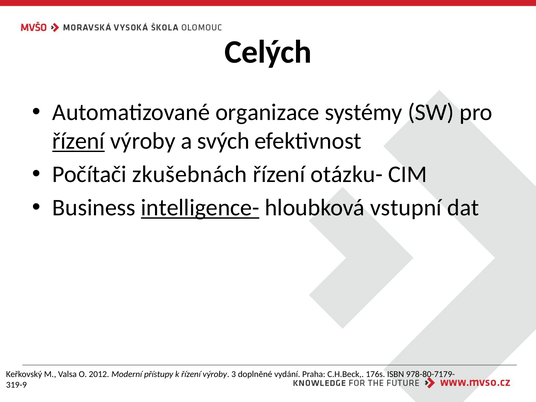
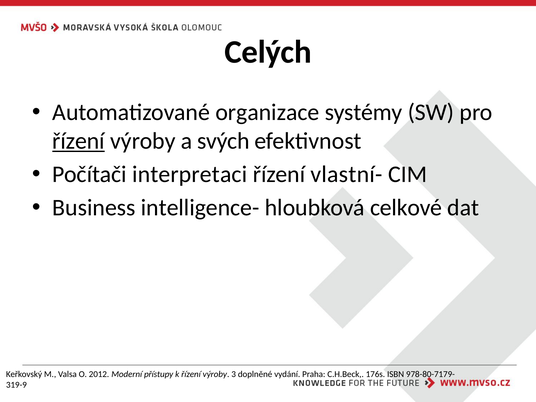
zkušebnách: zkušebnách -> interpretaci
otázku-: otázku- -> vlastní-
intelligence- underline: present -> none
vstupní: vstupní -> celkové
